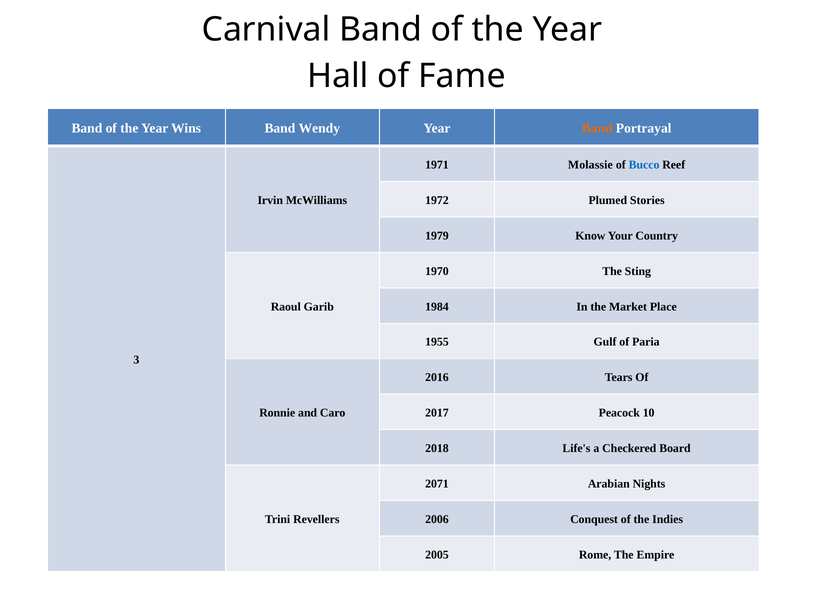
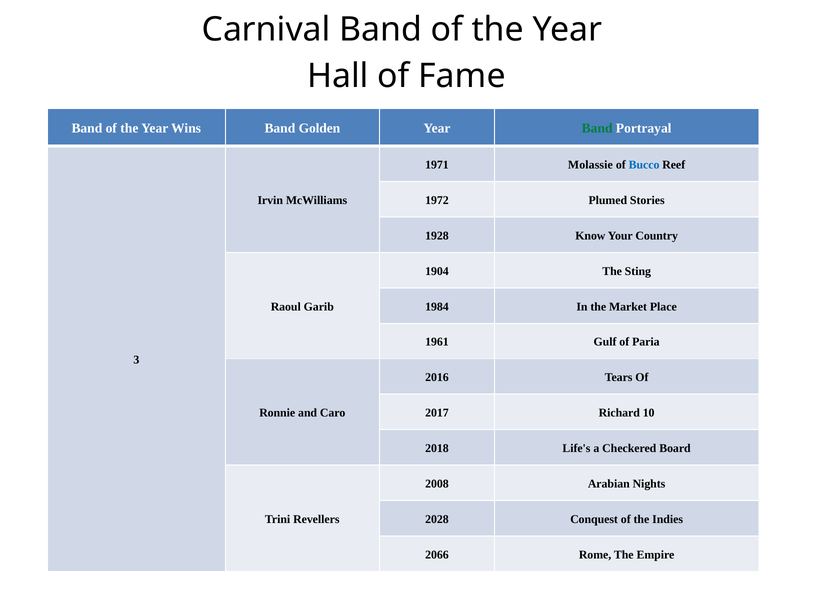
Wendy: Wendy -> Golden
Band at (597, 128) colour: orange -> green
1979: 1979 -> 1928
1970: 1970 -> 1904
1955: 1955 -> 1961
Peacock: Peacock -> Richard
2071: 2071 -> 2008
2006: 2006 -> 2028
2005: 2005 -> 2066
